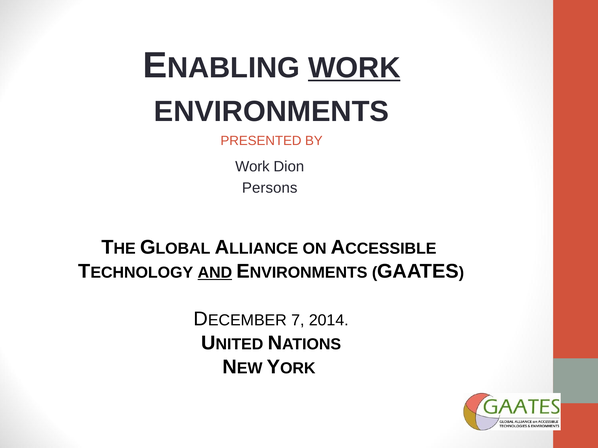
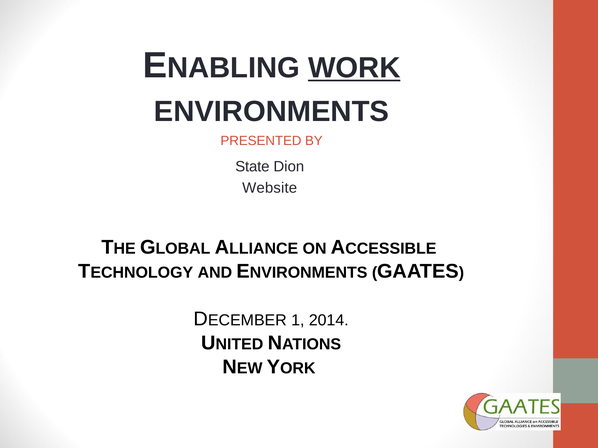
Work at (252, 167): Work -> State
Persons: Persons -> Website
AND underline: present -> none
7: 7 -> 1
